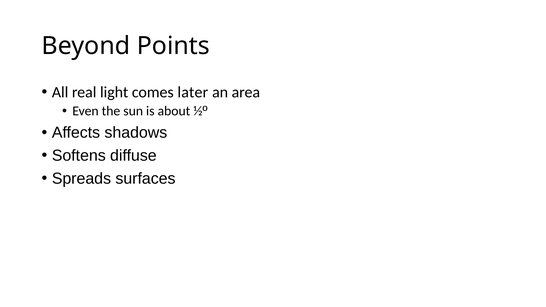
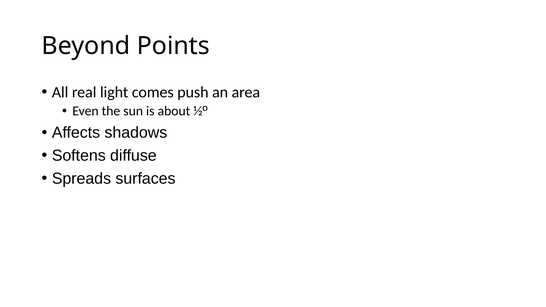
later: later -> push
